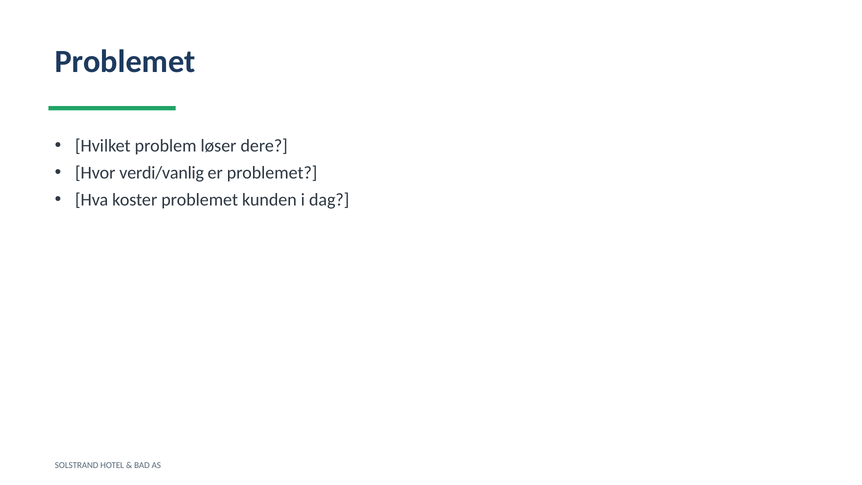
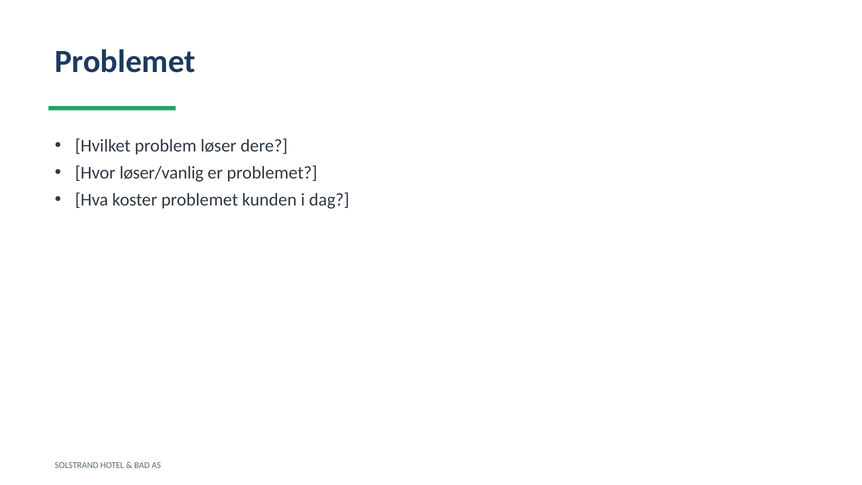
verdi/vanlig: verdi/vanlig -> løser/vanlig
